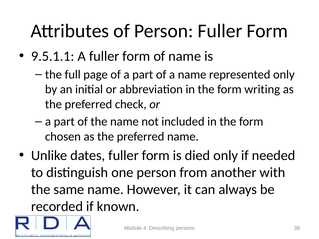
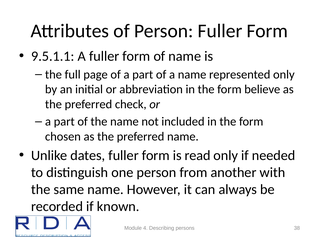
writing: writing -> believe
died: died -> read
